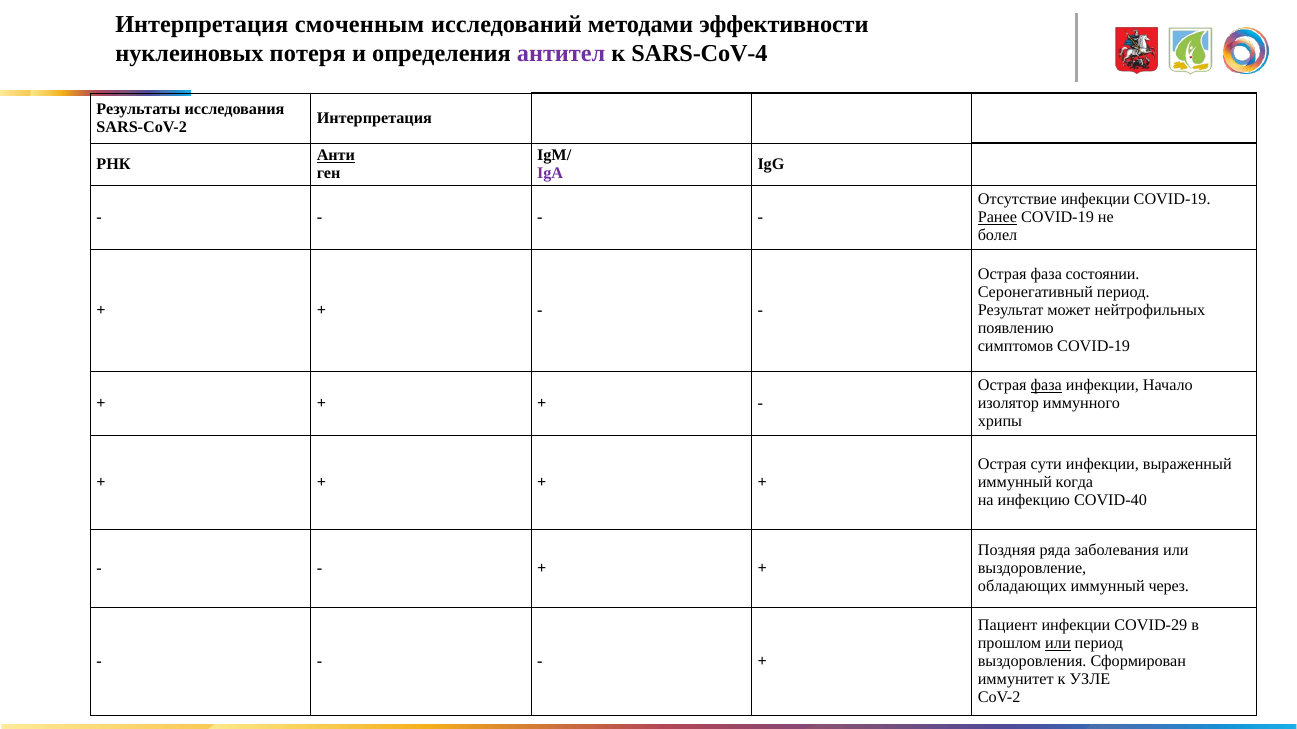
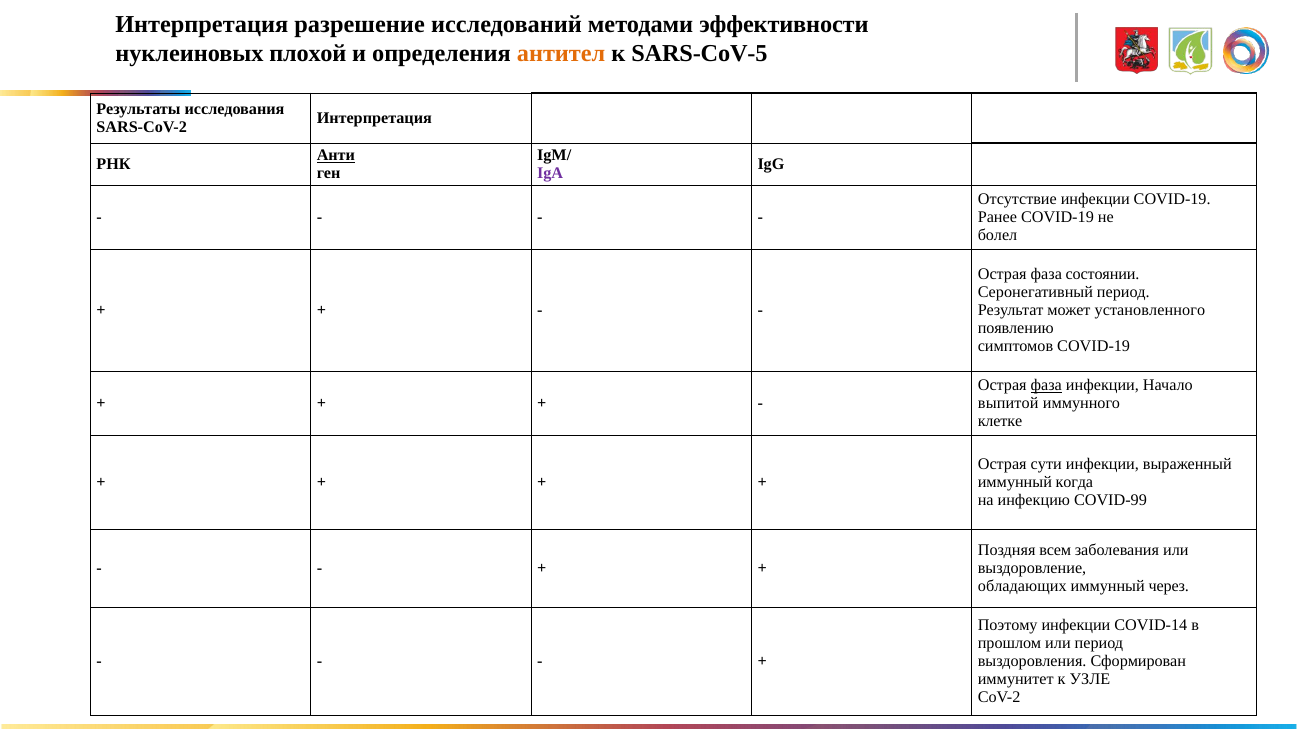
смоченным: смоченным -> разрешение
потеря: потеря -> плохой
антител colour: purple -> orange
SARS-CoV-4: SARS-CoV-4 -> SARS-CoV-5
Ранее underline: present -> none
нейтрофильных: нейтрофильных -> установленного
изолятор: изолятор -> выпитой
хрипы: хрипы -> клетке
COVID-40: COVID-40 -> COVID-99
ряда: ряда -> всем
Пациент: Пациент -> Поэтому
COVID-29: COVID-29 -> COVID-14
или at (1058, 644) underline: present -> none
